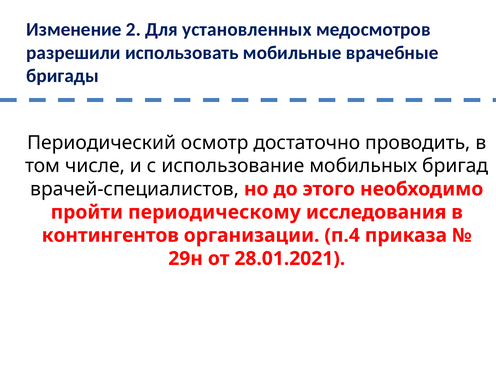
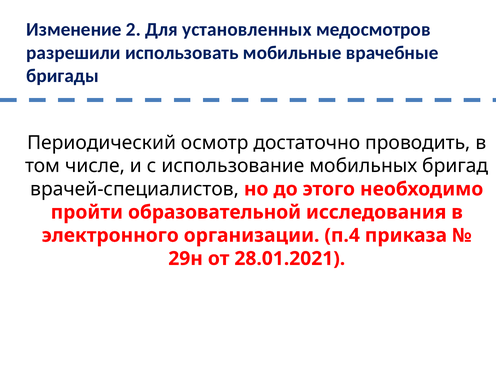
периодическому: периодическому -> образовательной
контингентов: контингентов -> электронного
